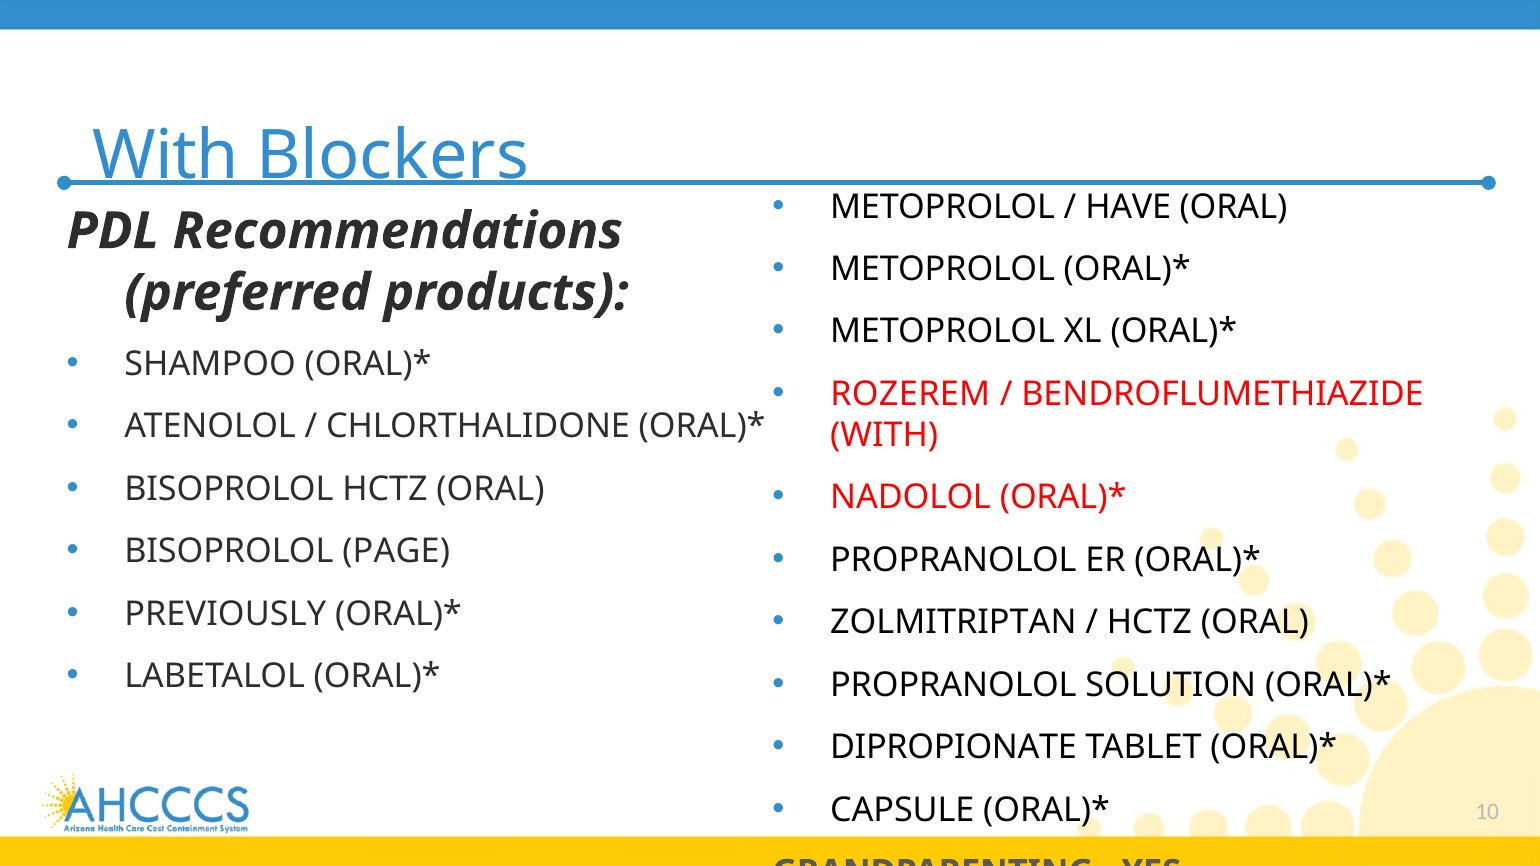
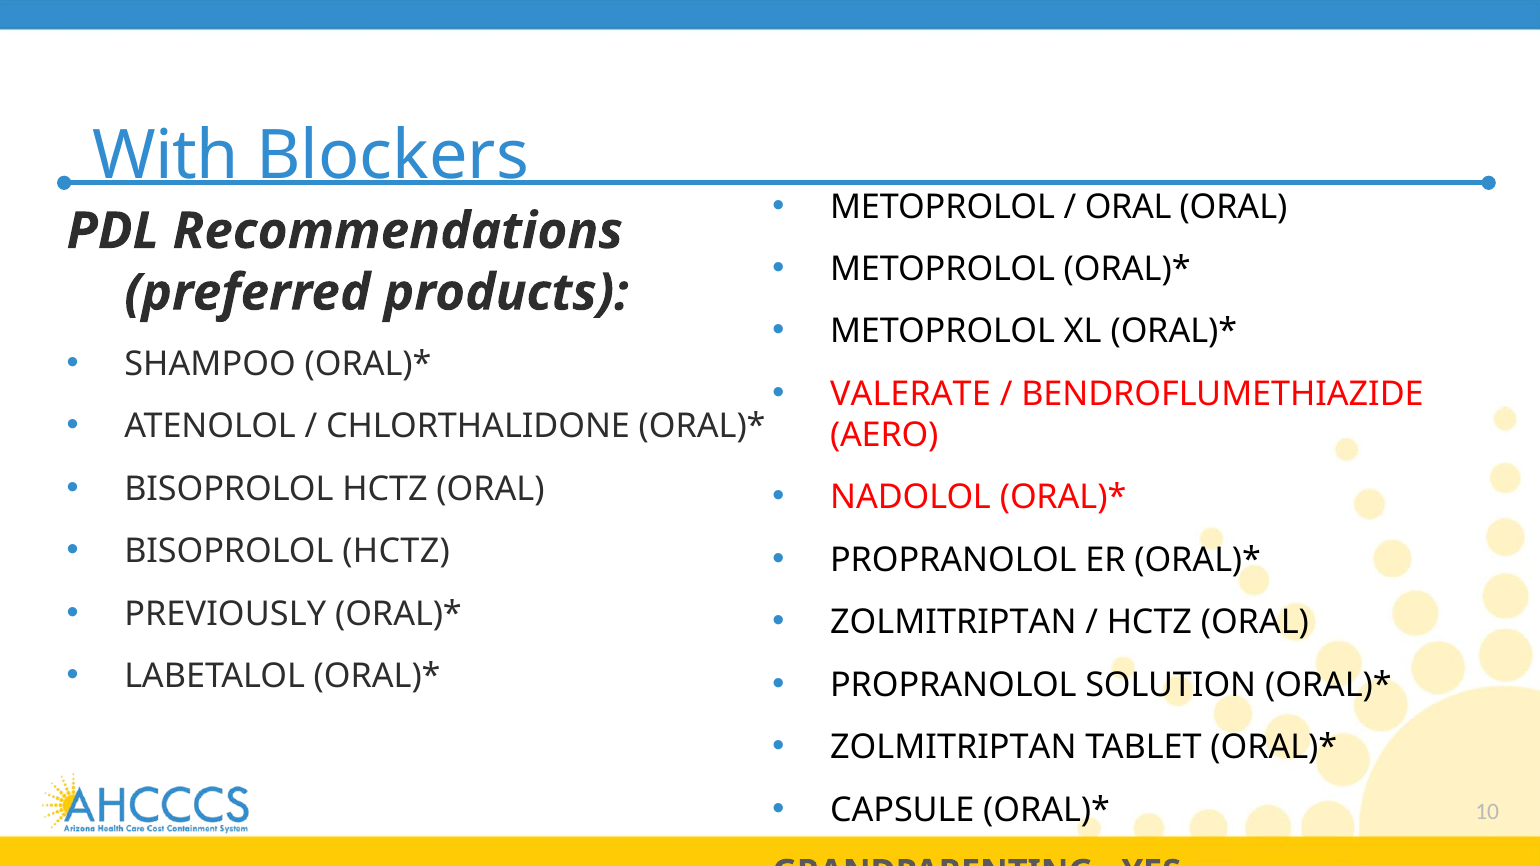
HAVE at (1128, 207): HAVE -> ORAL
ROZEREM: ROZEREM -> VALERATE
WITH at (884, 435): WITH -> AERO
PAGE at (396, 552): PAGE -> HCTZ
DIPROPIONATE at (953, 748): DIPROPIONATE -> ZOLMITRIPTAN
